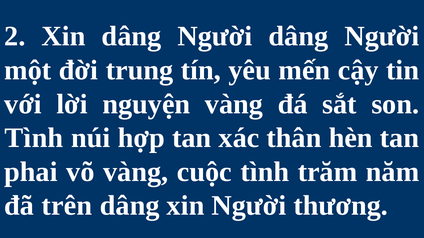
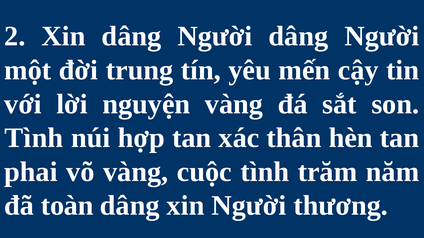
trên: trên -> toàn
